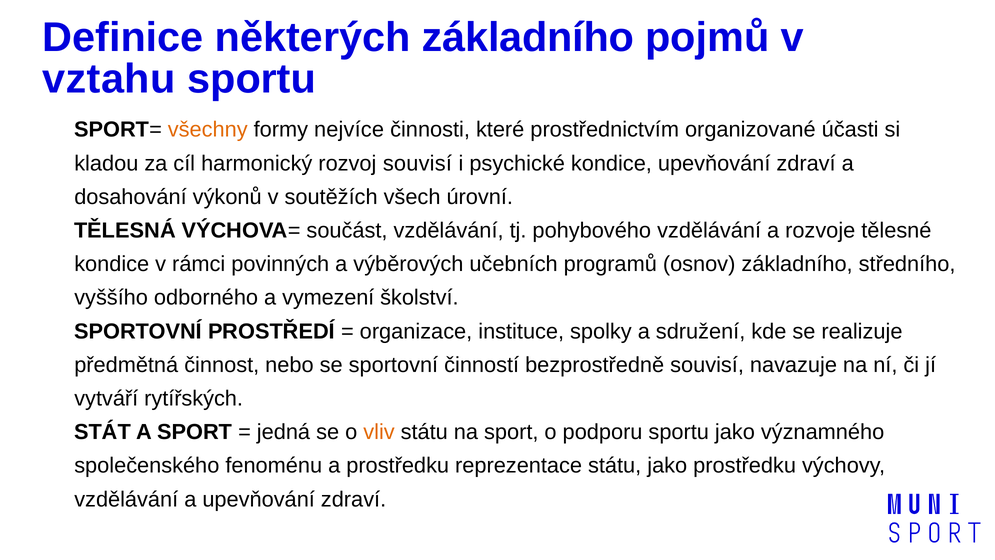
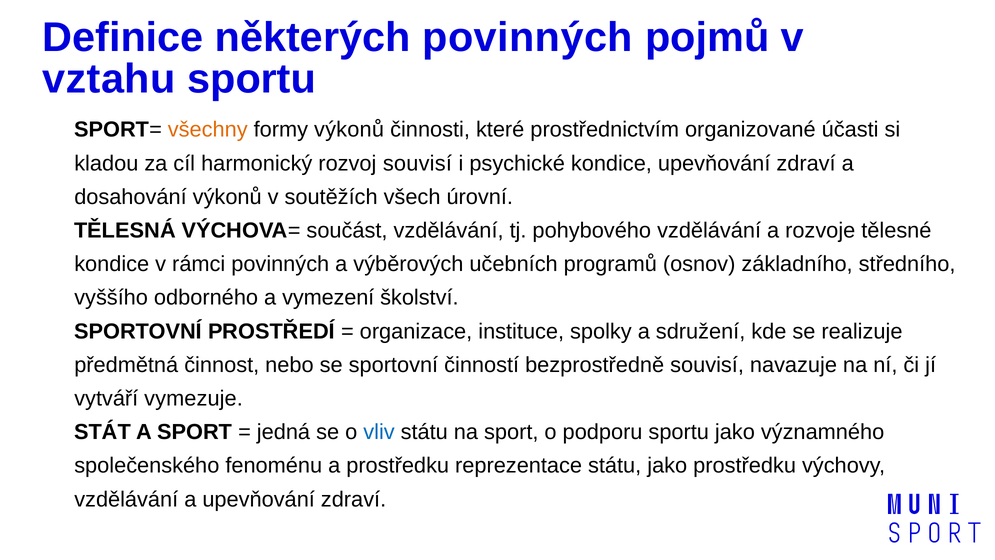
některých základního: základního -> povinných
formy nejvíce: nejvíce -> výkonů
rytířských: rytířských -> vymezuje
vliv colour: orange -> blue
